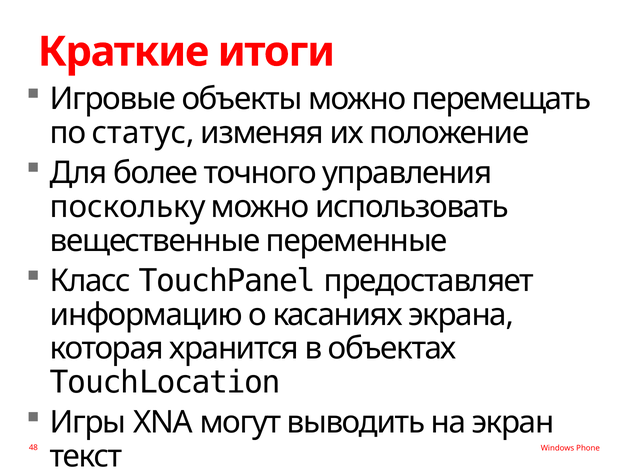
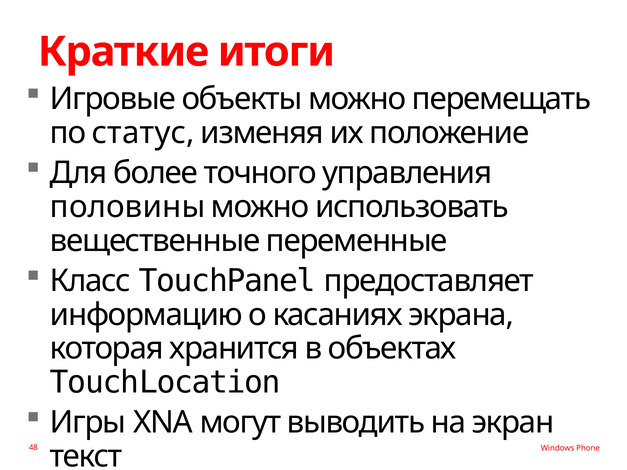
поскольку: поскольку -> половины
